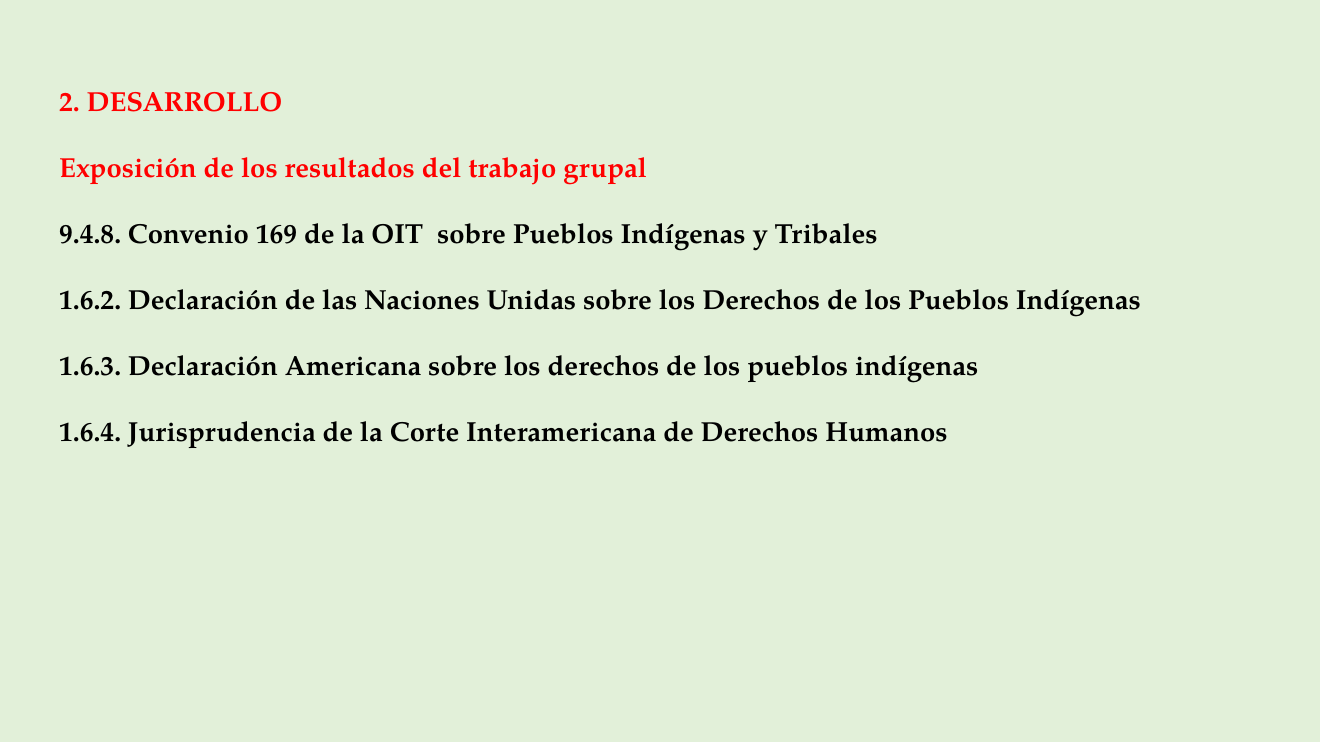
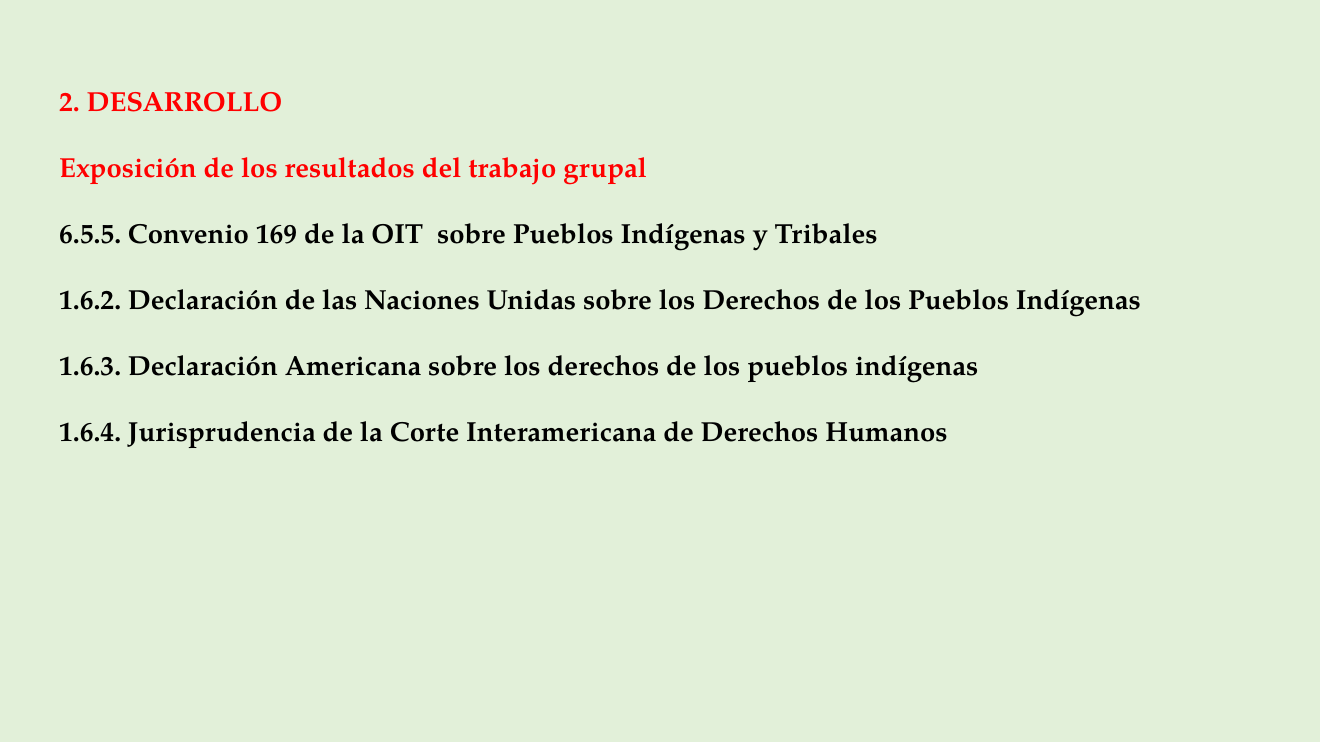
9.4.8: 9.4.8 -> 6.5.5
